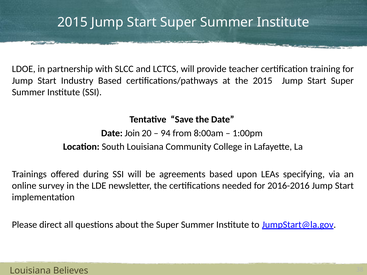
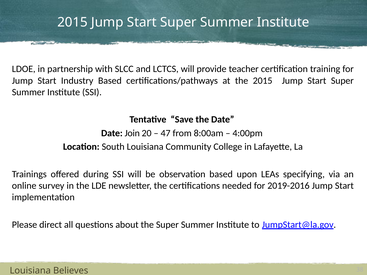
94: 94 -> 47
1:00pm: 1:00pm -> 4:00pm
agreements: agreements -> observation
2016-2016: 2016-2016 -> 2019-2016
